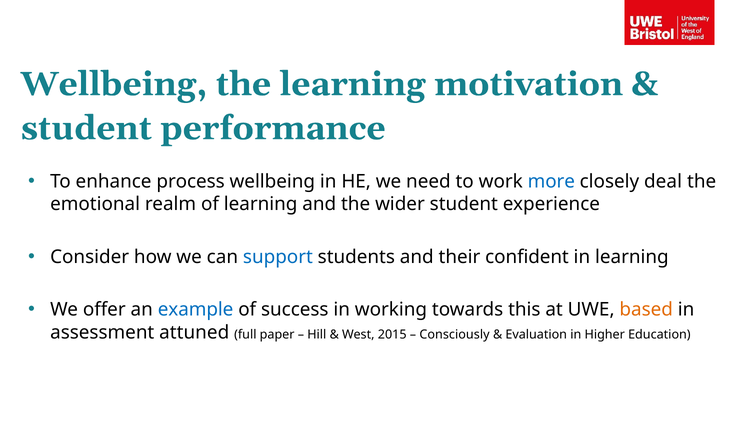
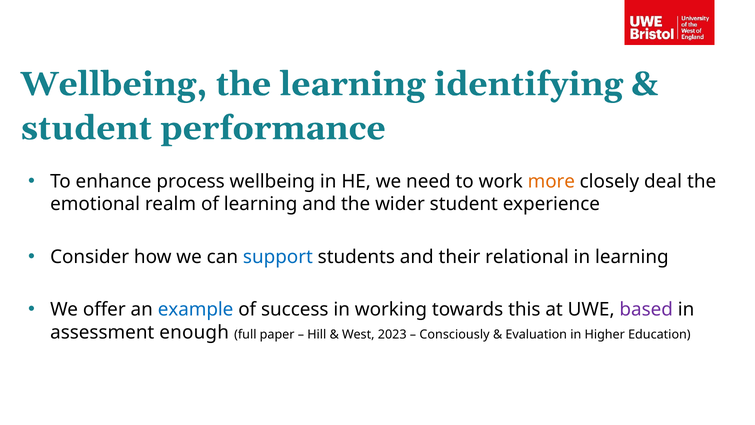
motivation: motivation -> identifying
more colour: blue -> orange
confident: confident -> relational
based colour: orange -> purple
attuned: attuned -> enough
2015: 2015 -> 2023
